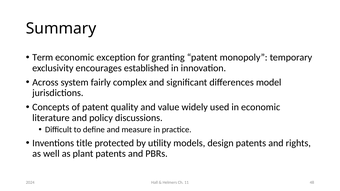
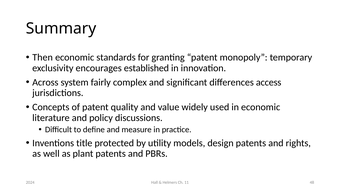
Term: Term -> Then
exception: exception -> standards
model: model -> access
